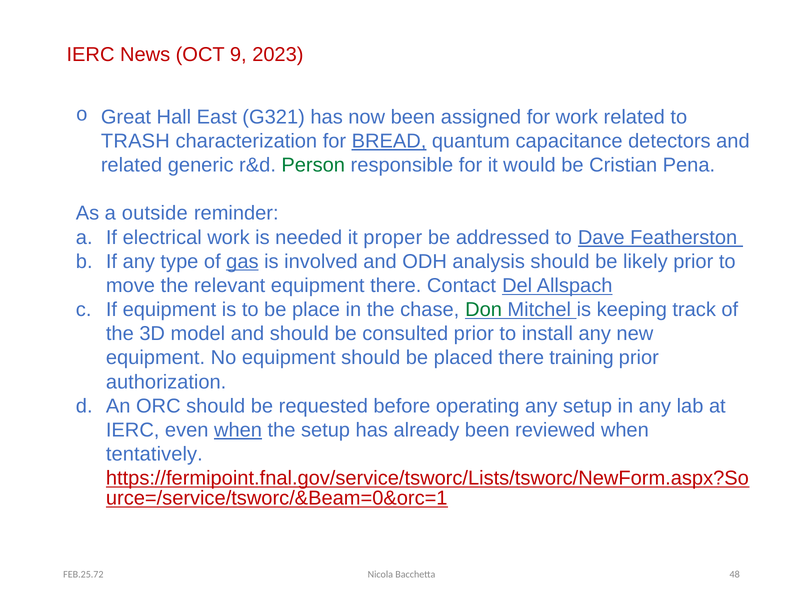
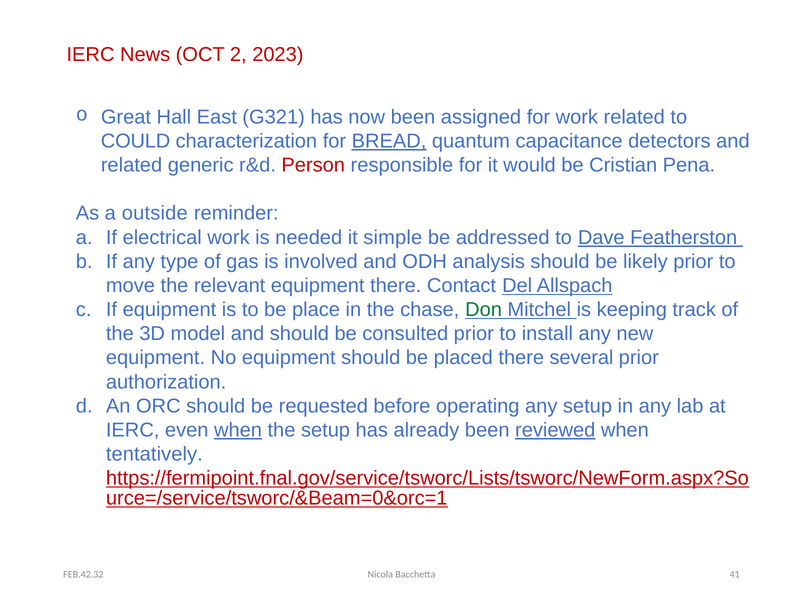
9: 9 -> 2
TRASH: TRASH -> COULD
Person colour: green -> red
proper: proper -> simple
gas underline: present -> none
training: training -> several
reviewed underline: none -> present
48: 48 -> 41
FEB.25.72: FEB.25.72 -> FEB.42.32
